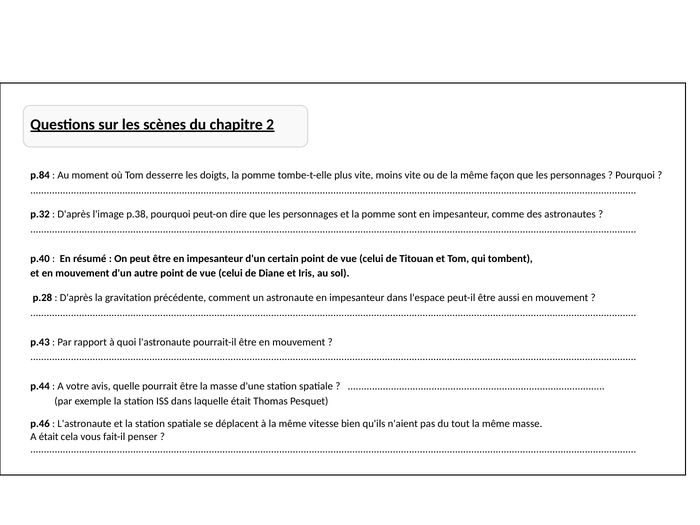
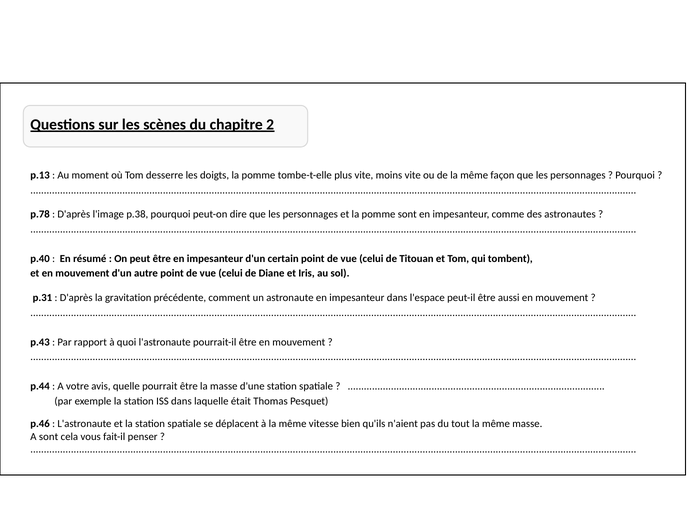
p.84: p.84 -> p.13
p.32: p.32 -> p.78
p.28: p.28 -> p.31
A était: était -> sont
